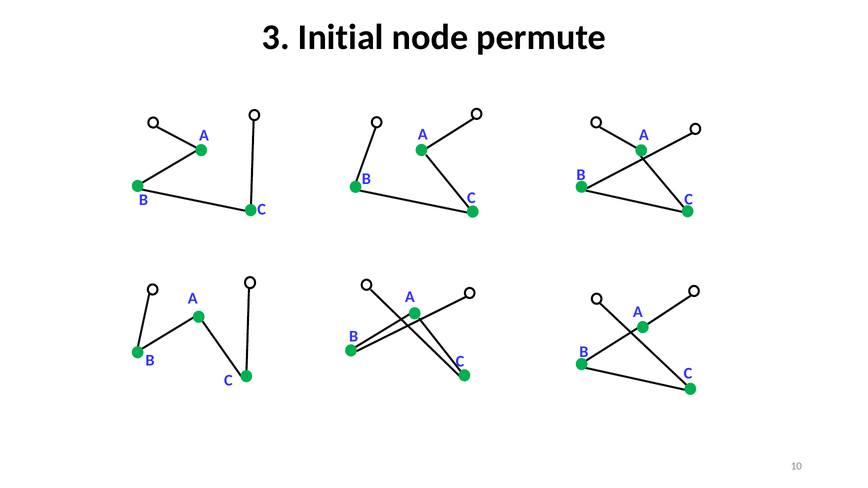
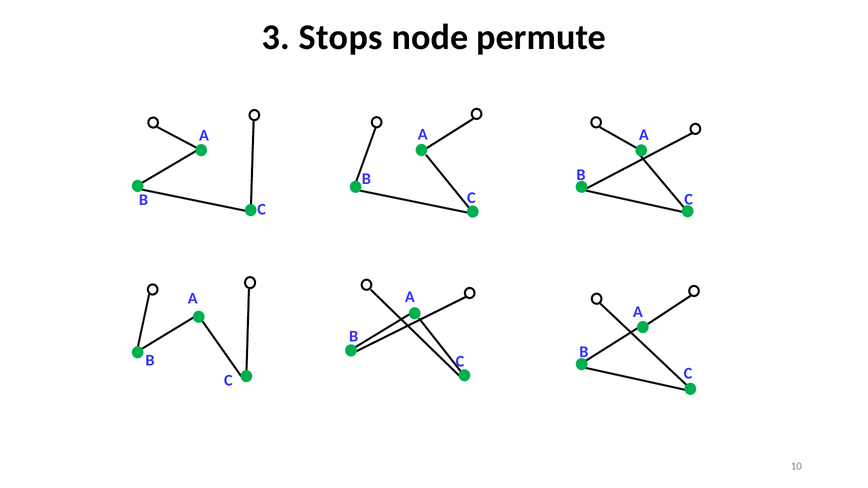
Initial: Initial -> Stops
